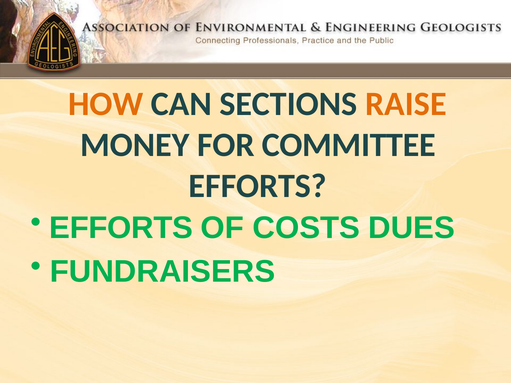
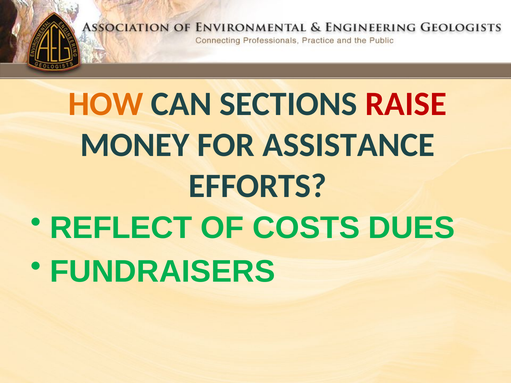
RAISE colour: orange -> red
COMMITTEE: COMMITTEE -> ASSISTANCE
EFFORTS at (121, 228): EFFORTS -> REFLECT
